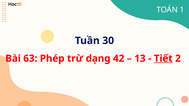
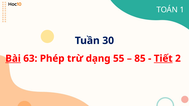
Bài underline: none -> present
42: 42 -> 55
13: 13 -> 85
